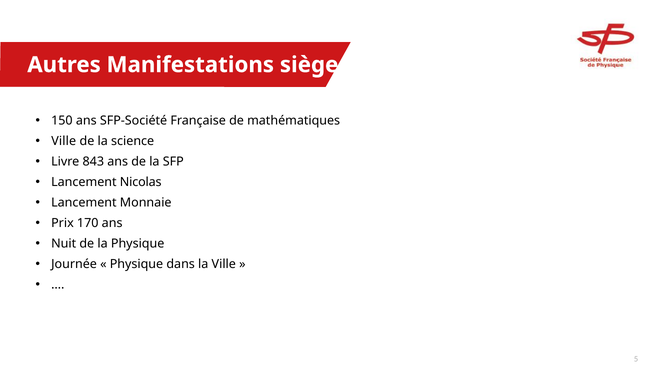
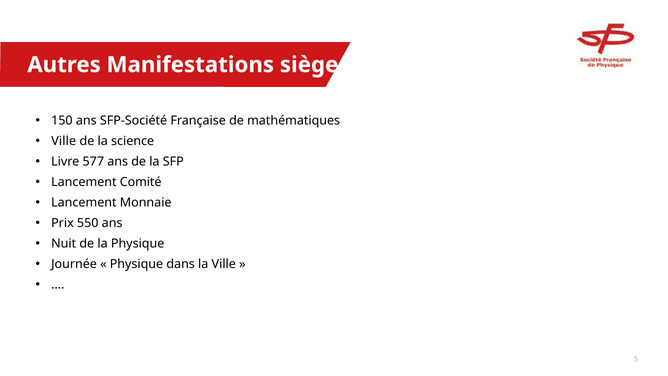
843: 843 -> 577
Nicolas: Nicolas -> Comité
170: 170 -> 550
